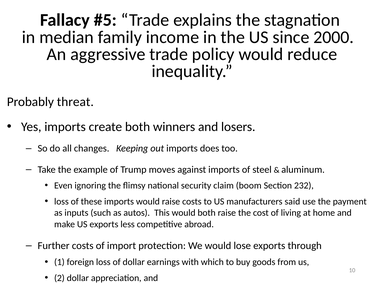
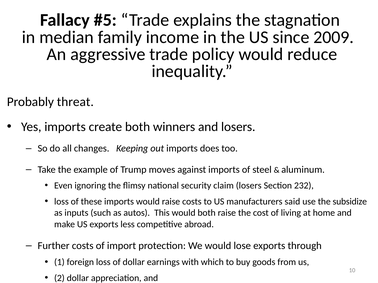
2000: 2000 -> 2009
claim boom: boom -> losers
payment: payment -> subsidize
